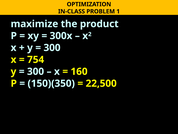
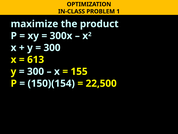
754: 754 -> 613
160: 160 -> 155
150)(350: 150)(350 -> 150)(154
